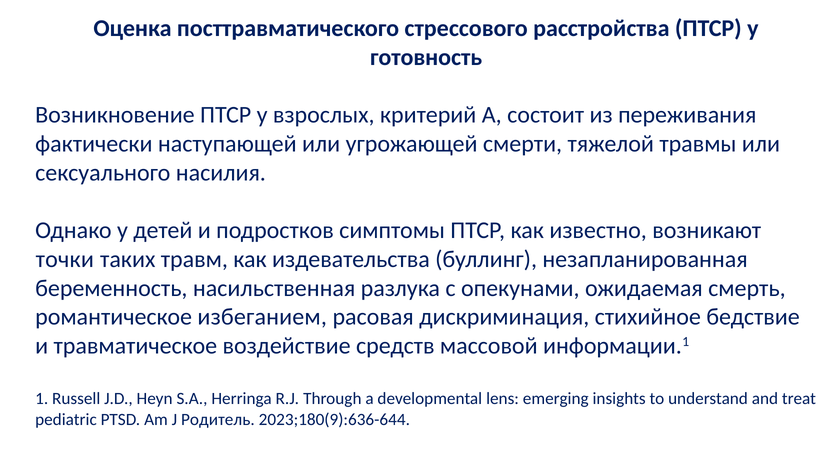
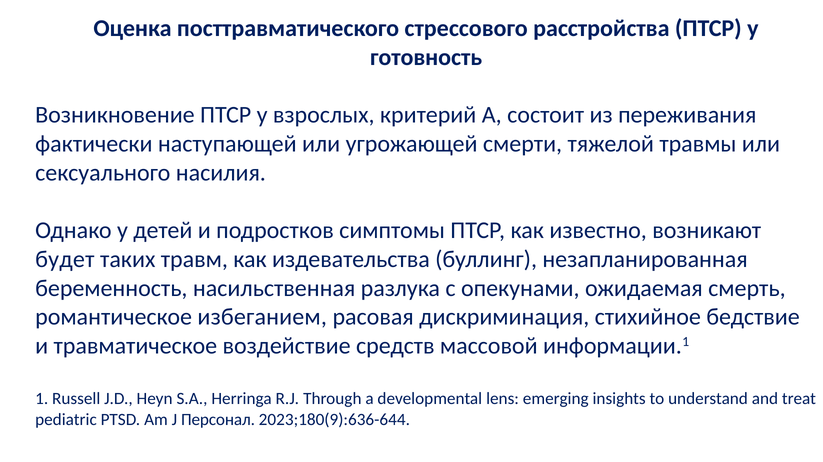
точки: точки -> будет
Родитель: Родитель -> Персонал
